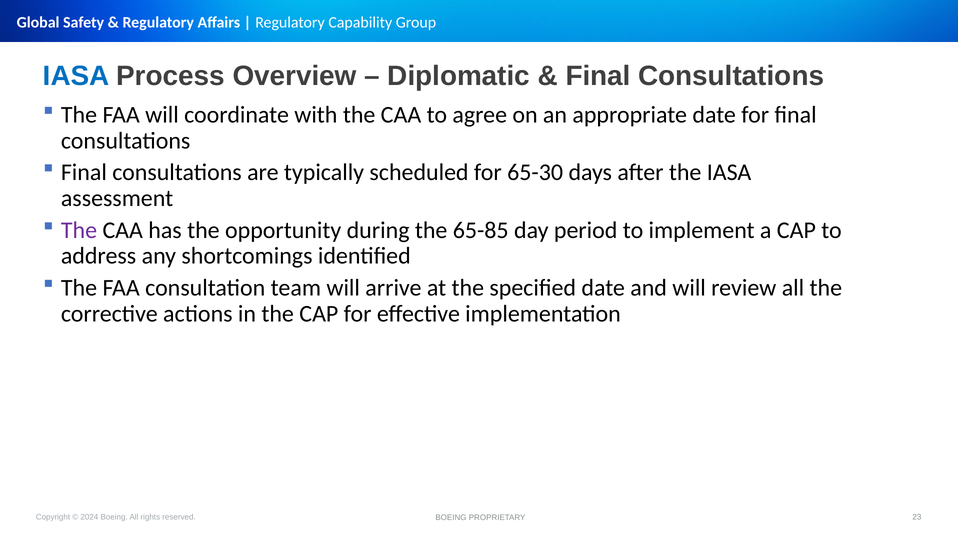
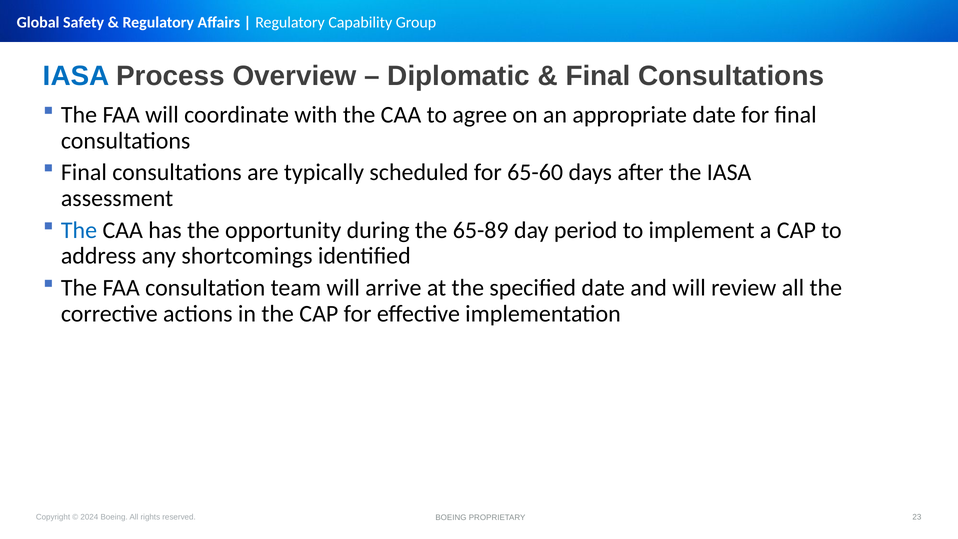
65-30: 65-30 -> 65-60
The at (79, 230) colour: purple -> blue
65-85: 65-85 -> 65-89
